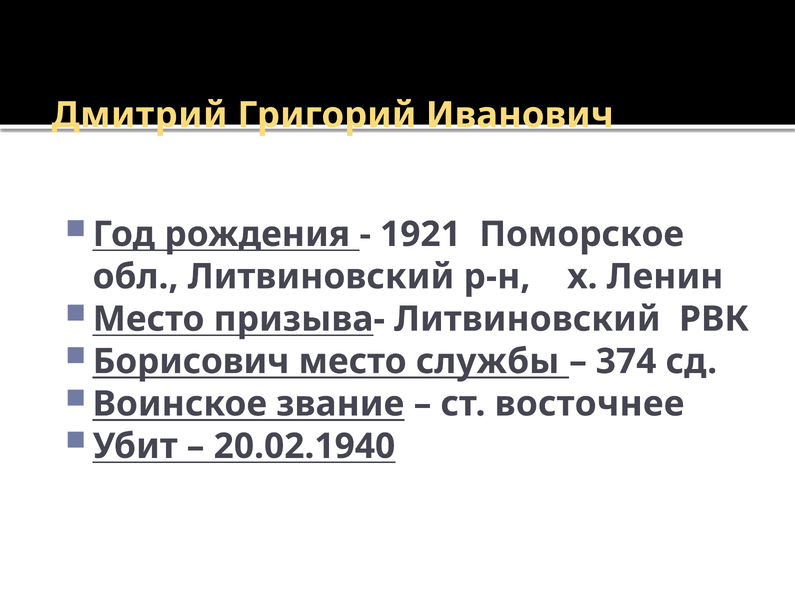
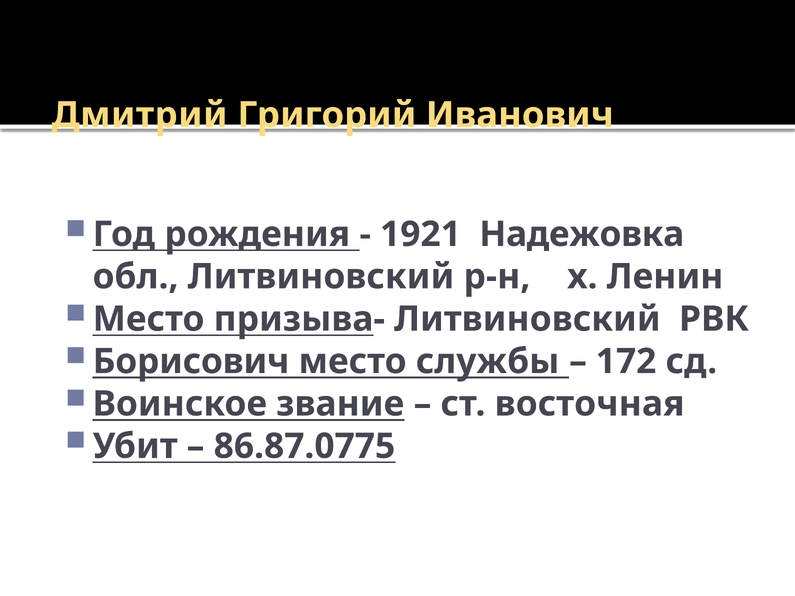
Поморское: Поморское -> Надежовка
374: 374 -> 172
восточнее: восточнее -> восточная
20.02.1940: 20.02.1940 -> 86.87.0775
